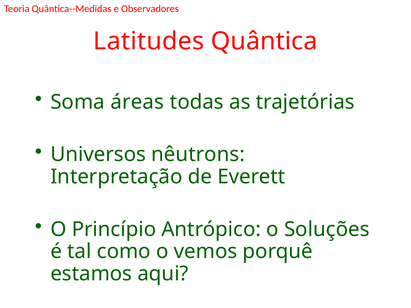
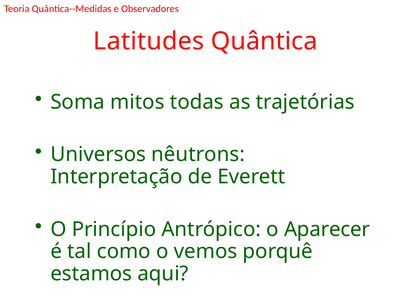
áreas: áreas -> mitos
Soluções: Soluções -> Aparecer
